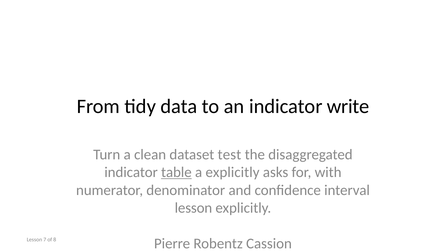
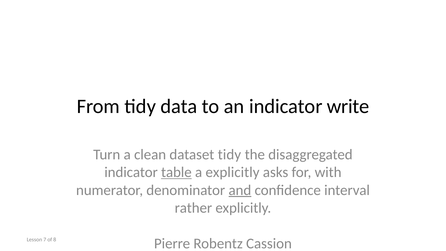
dataset test: test -> tidy
and underline: none -> present
lesson at (193, 208): lesson -> rather
